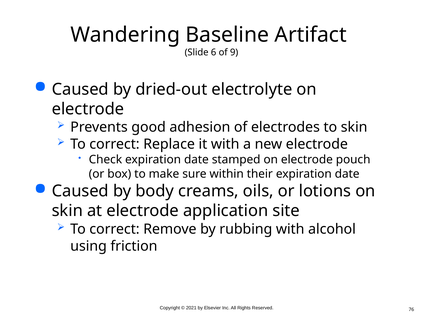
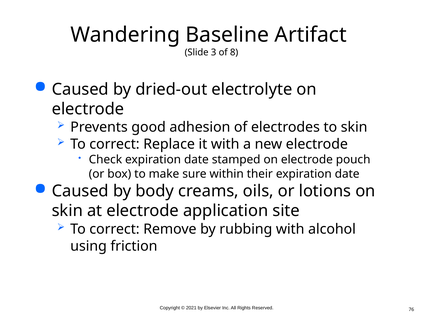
6: 6 -> 3
9: 9 -> 8
